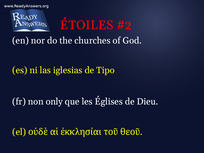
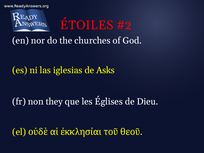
Tipo: Tipo -> Asks
only: only -> they
